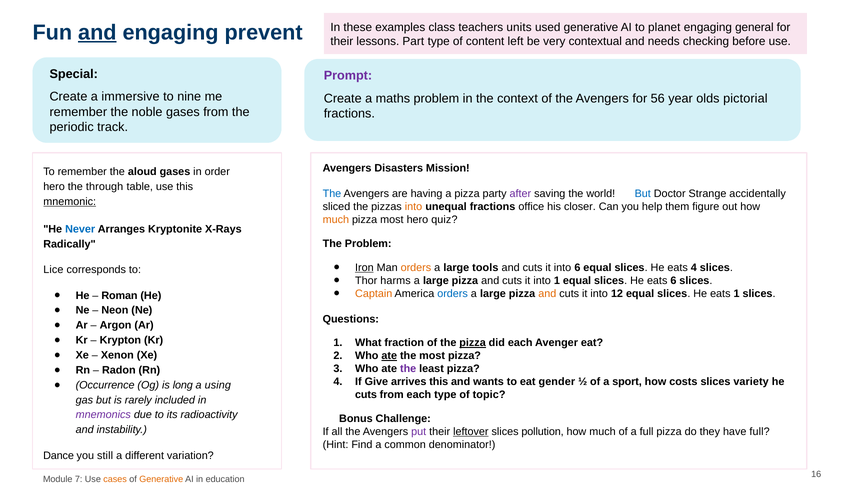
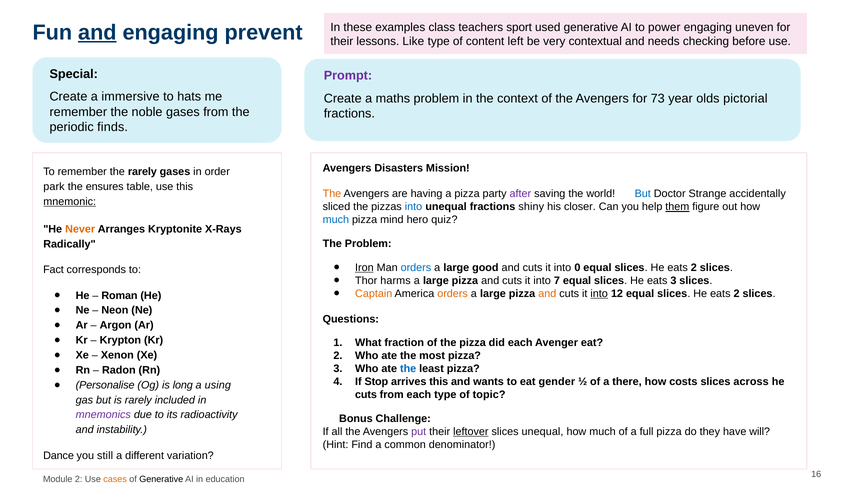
units: units -> sport
planet: planet -> power
general: general -> uneven
Part: Part -> Like
nine: nine -> hats
56: 56 -> 73
track: track -> finds
the aloud: aloud -> rarely
hero at (54, 186): hero -> park
through: through -> ensures
The at (332, 194) colour: blue -> orange
into at (414, 207) colour: orange -> blue
office: office -> shiny
them underline: none -> present
much at (336, 220) colour: orange -> blue
pizza most: most -> mind
Never colour: blue -> orange
orders at (416, 267) colour: orange -> blue
tools: tools -> good
into 6: 6 -> 0
4 at (694, 267): 4 -> 2
Lice: Lice -> Fact
into 1: 1 -> 7
eats 6: 6 -> 3
orders at (453, 293) colour: blue -> orange
into at (599, 293) underline: none -> present
1 at (737, 293): 1 -> 2
pizza at (473, 343) underline: present -> none
ate at (389, 356) underline: present -> none
the at (408, 368) colour: purple -> blue
Give: Give -> Stop
sport: sport -> there
variety: variety -> across
Occurrence: Occurrence -> Personalise
slices pollution: pollution -> unequal
have full: full -> will
Module 7: 7 -> 2
Generative at (161, 479) colour: orange -> black
